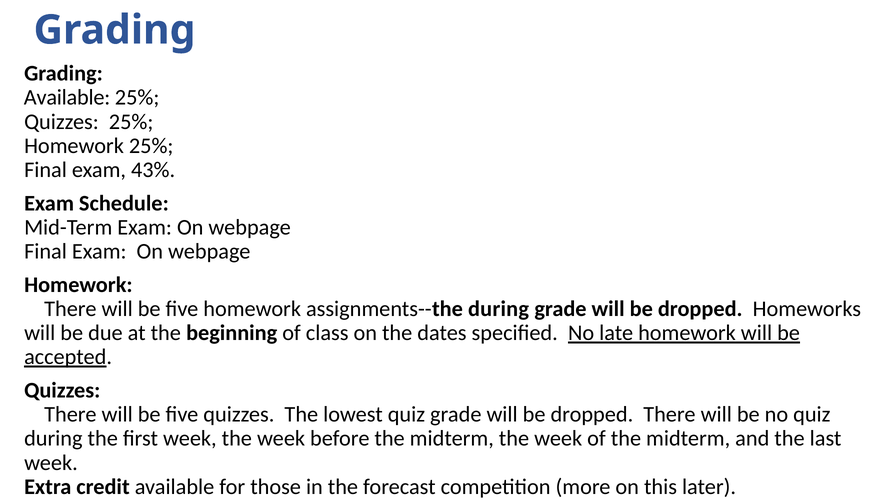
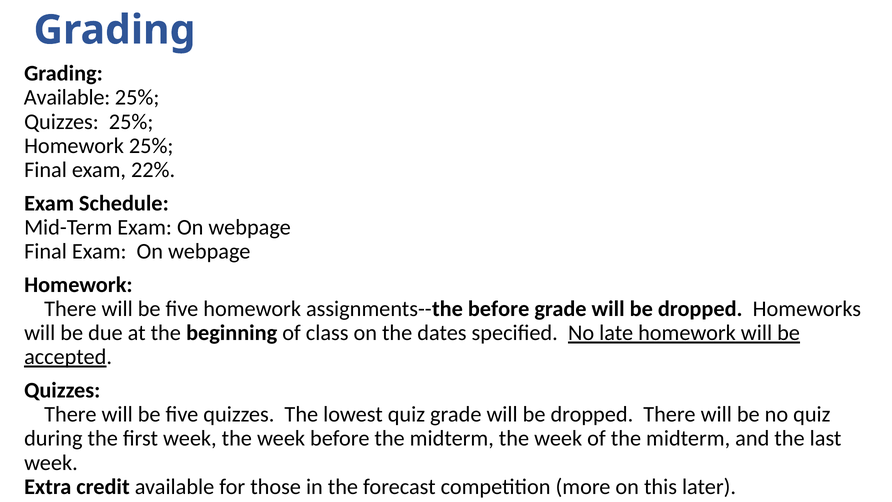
43%: 43% -> 22%
assignments--the during: during -> before
